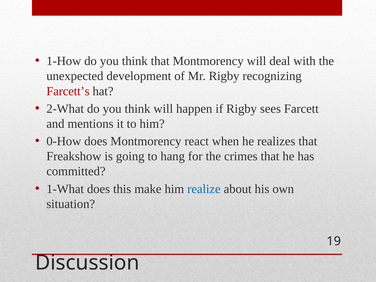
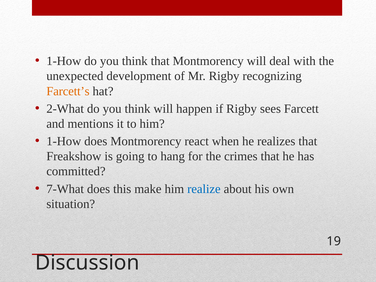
Farcett’s colour: red -> orange
0-How at (64, 141): 0-How -> 1-How
1-What: 1-What -> 7-What
